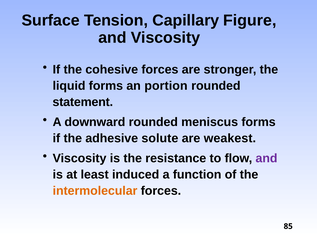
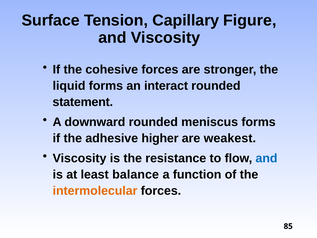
portion: portion -> interact
solute: solute -> higher
and at (266, 158) colour: purple -> blue
induced: induced -> balance
